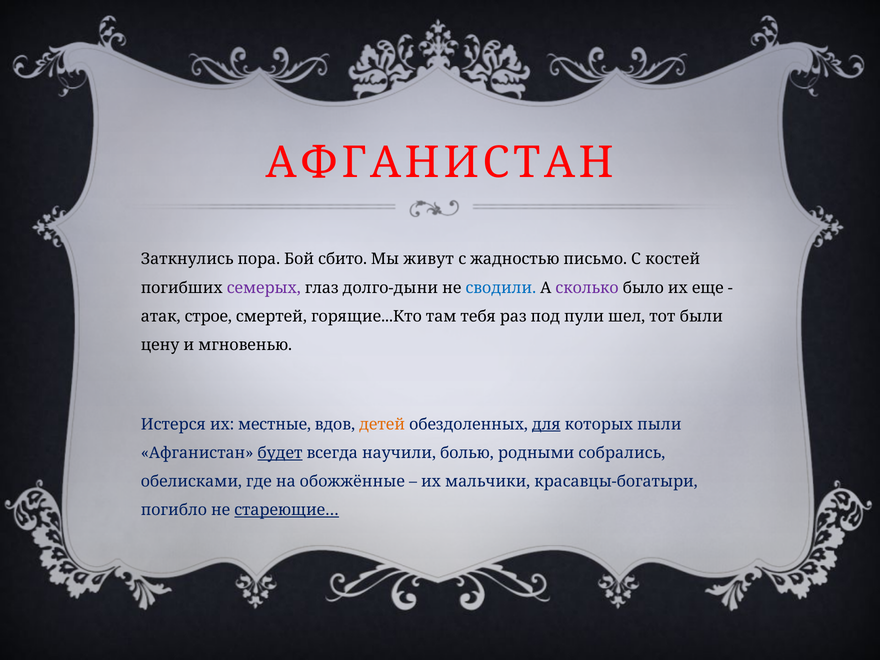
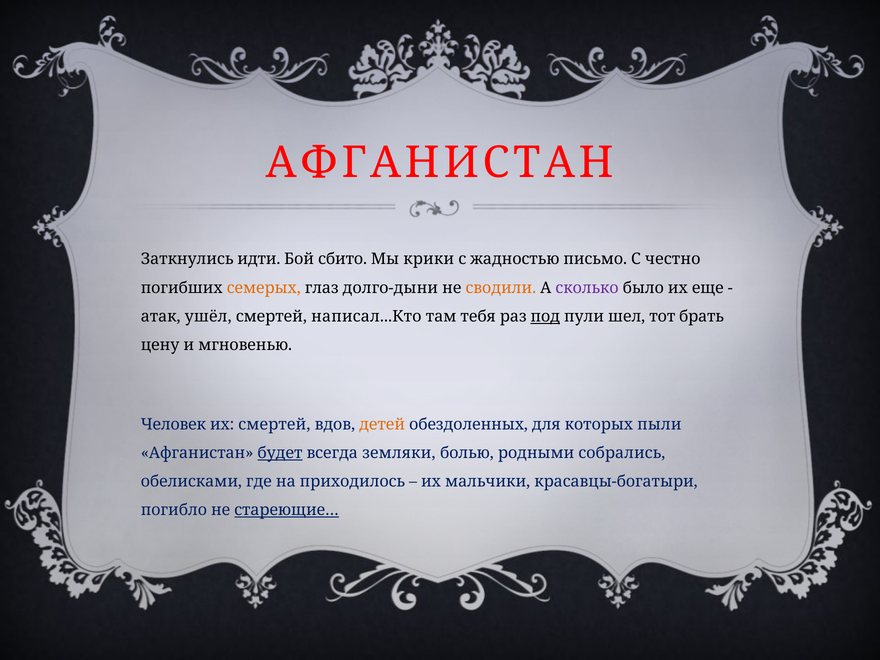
пора: пора -> идти
живут: живут -> крики
костей: костей -> честно
семерых colour: purple -> orange
сводили colour: blue -> orange
строе: строе -> ушёл
горящие...Кто: горящие...Кто -> написал...Кто
под underline: none -> present
были: были -> брать
Истерся: Истерся -> Человек
их местные: местные -> смертей
для underline: present -> none
научили: научили -> земляки
обожжённые: обожжённые -> приходилось
